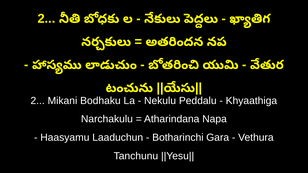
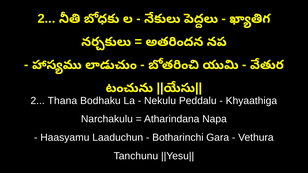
Mikani: Mikani -> Thana
